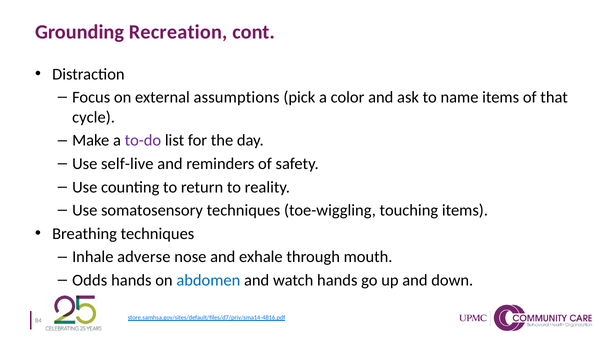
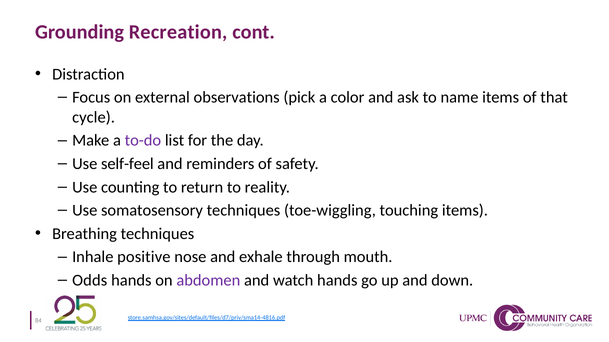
assumptions: assumptions -> observations
self-live: self-live -> self-feel
adverse: adverse -> positive
abdomen colour: blue -> purple
